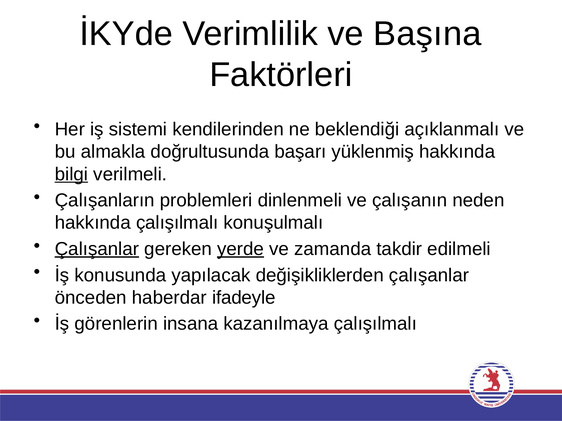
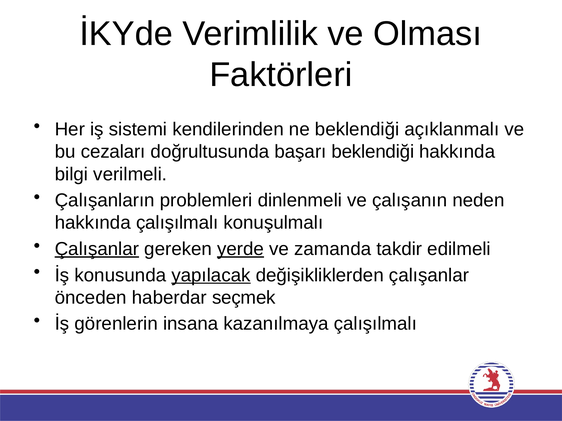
Başına: Başına -> Olması
almakla: almakla -> cezaları
başarı yüklenmiş: yüklenmiş -> beklendiği
bilgi underline: present -> none
yapılacak underline: none -> present
ifadeyle: ifadeyle -> seçmek
